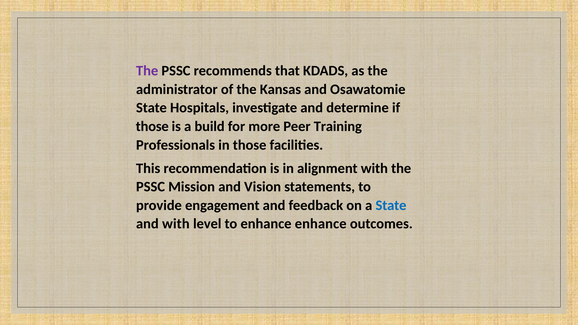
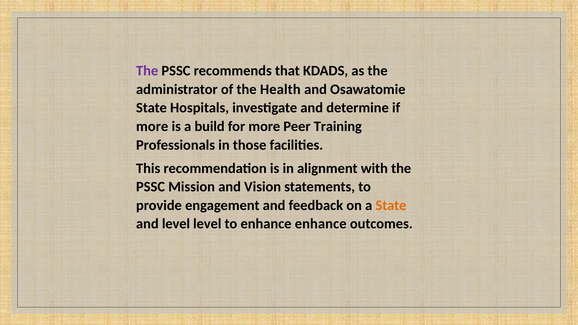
Kansas: Kansas -> Health
those at (152, 126): those -> more
State at (391, 205) colour: blue -> orange
and with: with -> level
